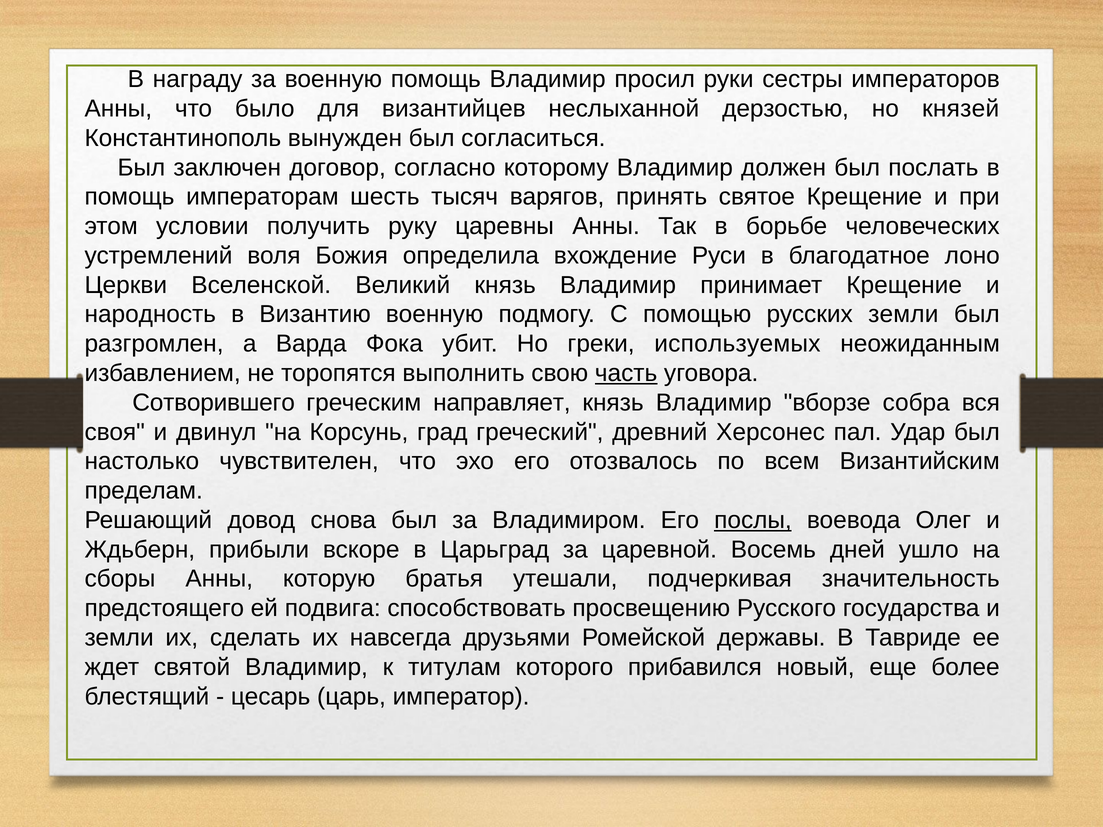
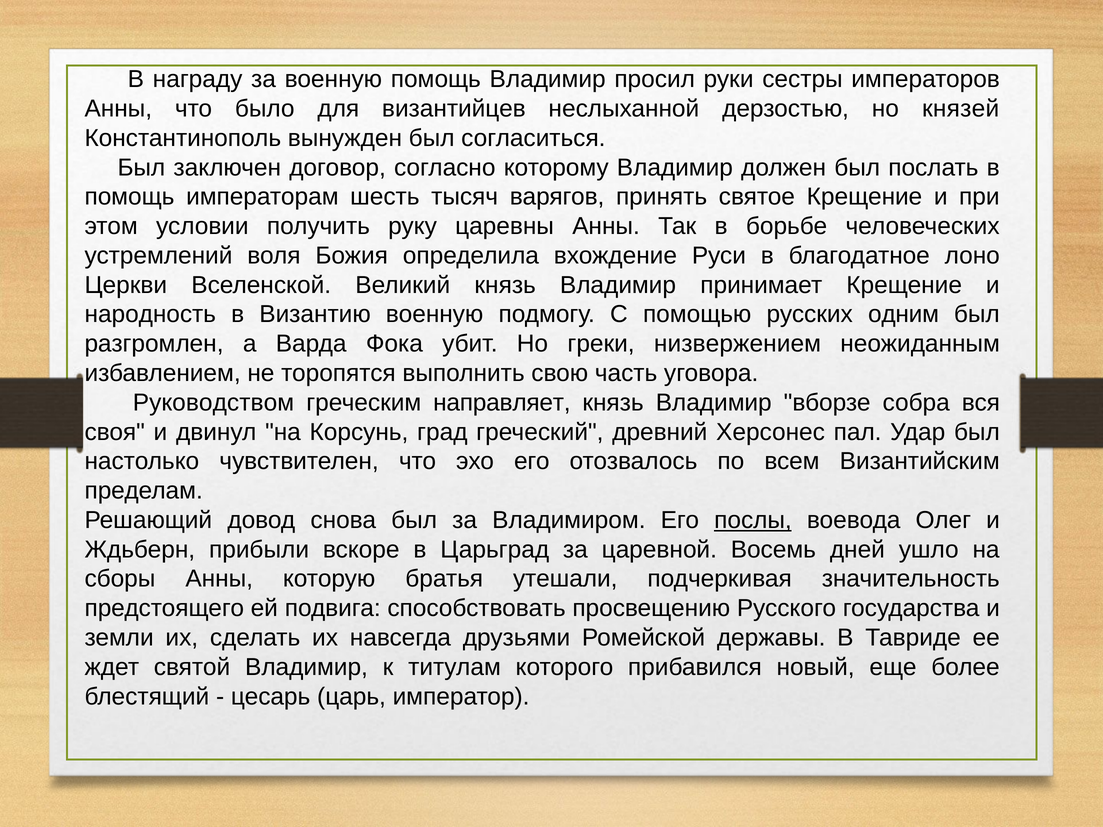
русских земли: земли -> одним
используемых: используемых -> низвержением
часть underline: present -> none
Сотворившего: Сотворившего -> Руководством
